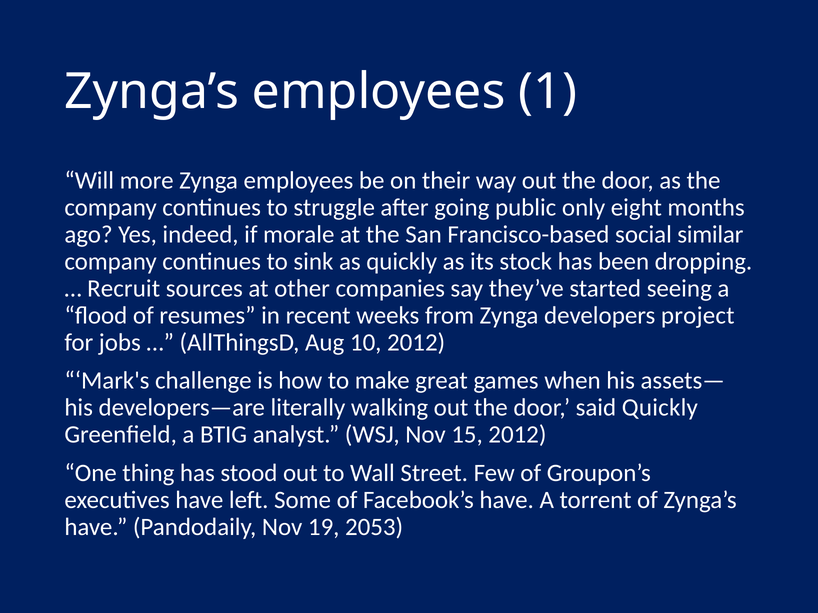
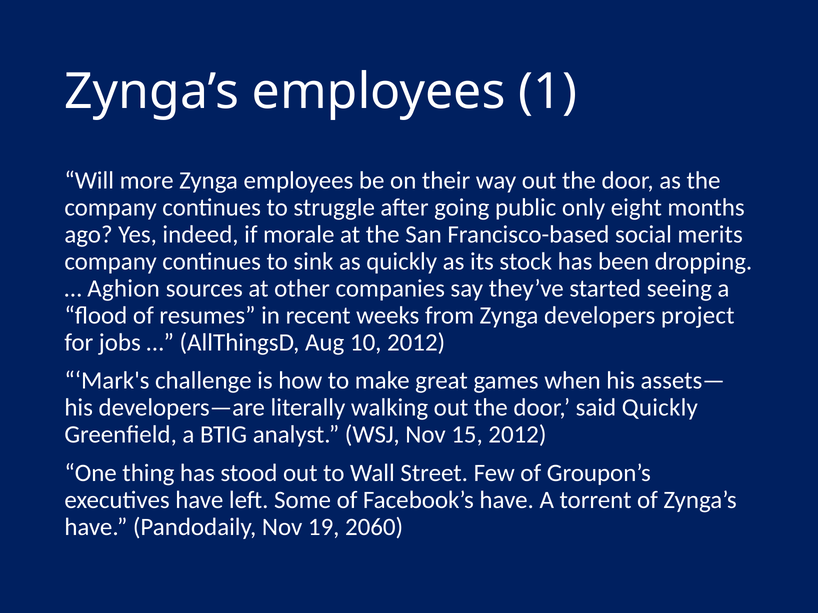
similar: similar -> merits
Recruit: Recruit -> Aghion
2053: 2053 -> 2060
